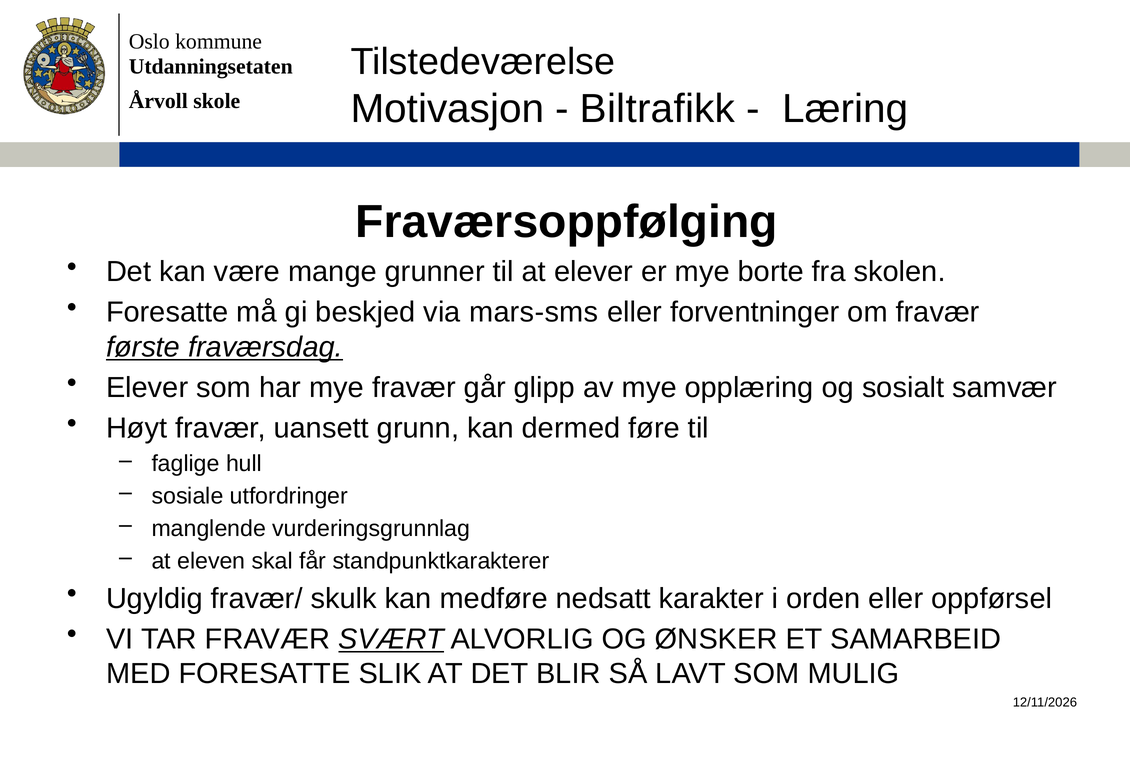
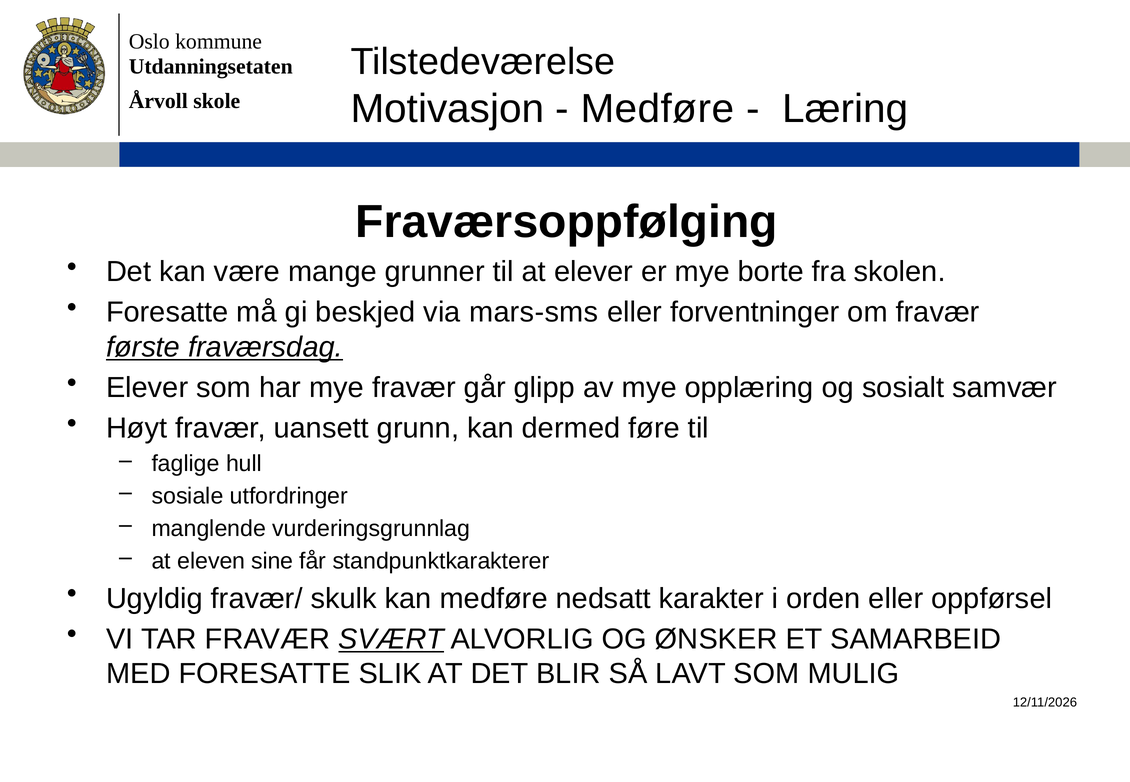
Biltrafikk at (657, 109): Biltrafikk -> Medføre
skal: skal -> sine
